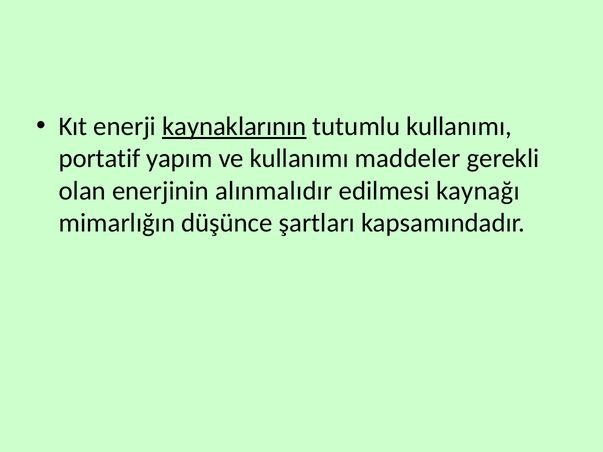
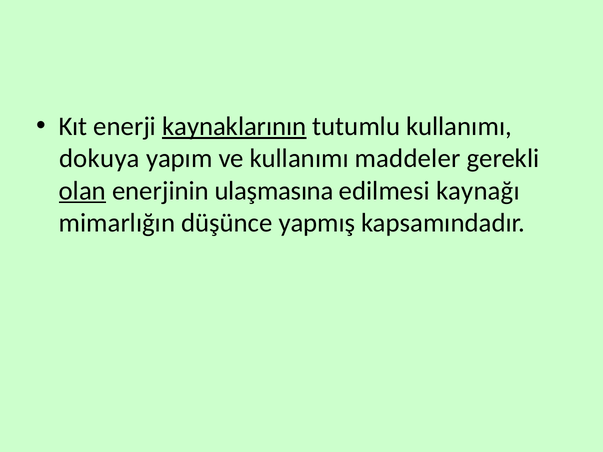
portatif: portatif -> dokuya
olan underline: none -> present
alınmalıdır: alınmalıdır -> ulaşmasına
şartları: şartları -> yapmış
